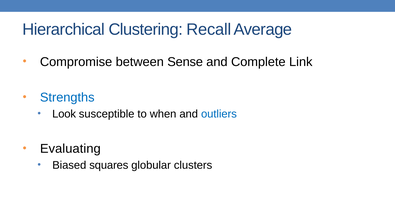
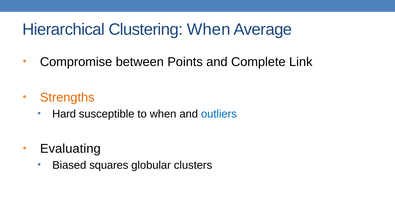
Clustering Recall: Recall -> When
Sense: Sense -> Points
Strengths colour: blue -> orange
Look: Look -> Hard
